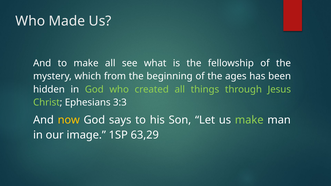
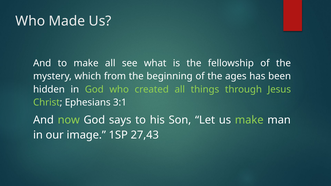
3:3: 3:3 -> 3:1
now colour: yellow -> light green
63,29: 63,29 -> 27,43
